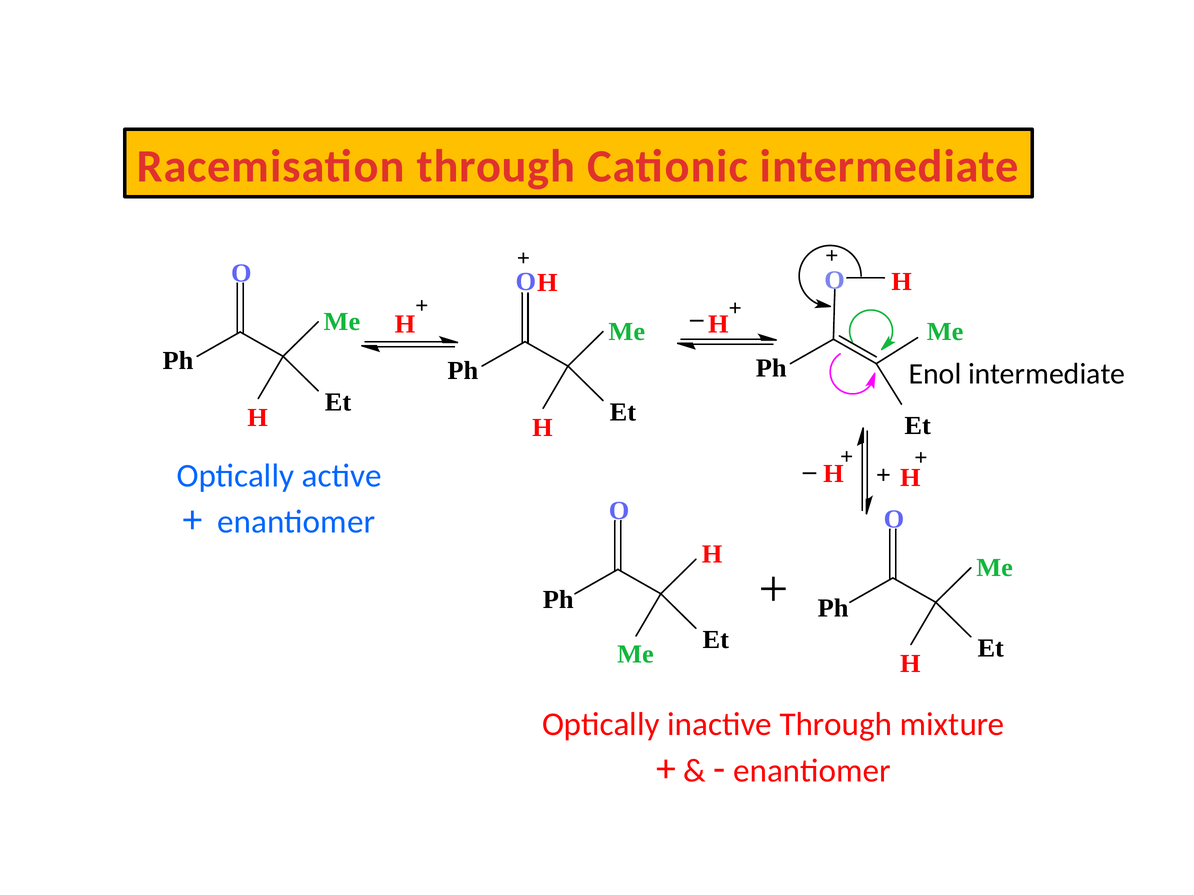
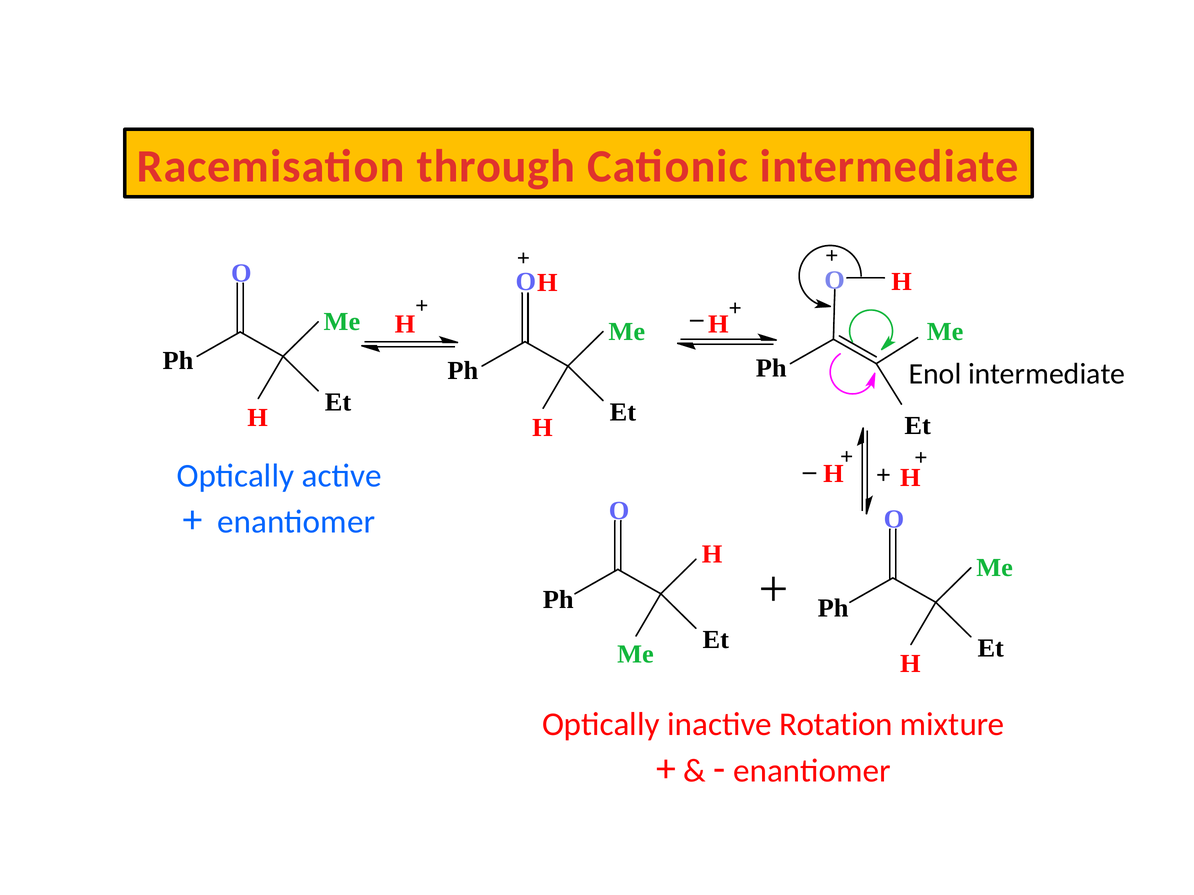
inactive Through: Through -> Rotation
